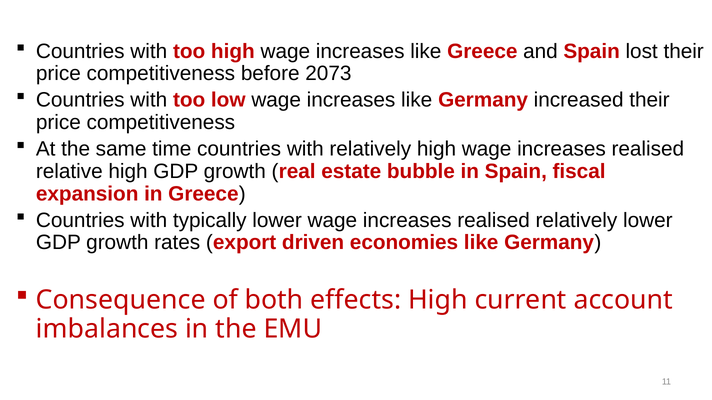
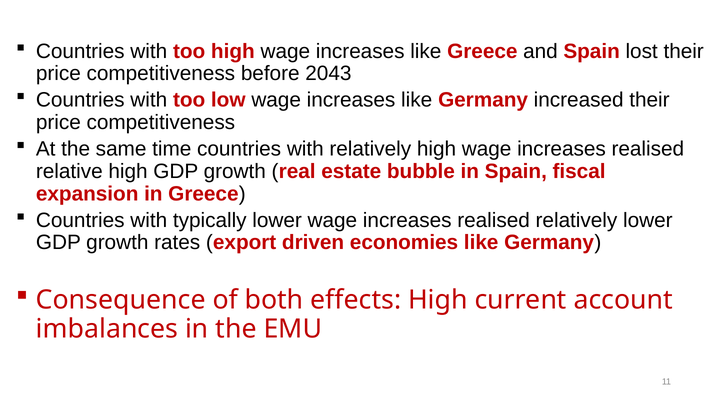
2073: 2073 -> 2043
